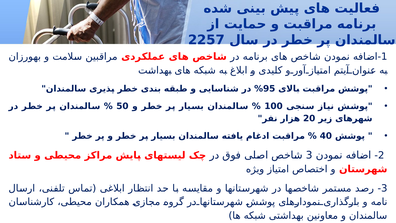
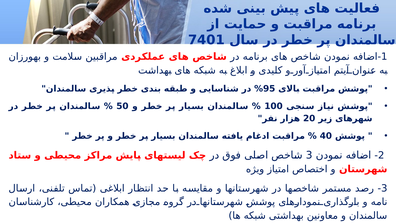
2257: 2257 -> 7401
